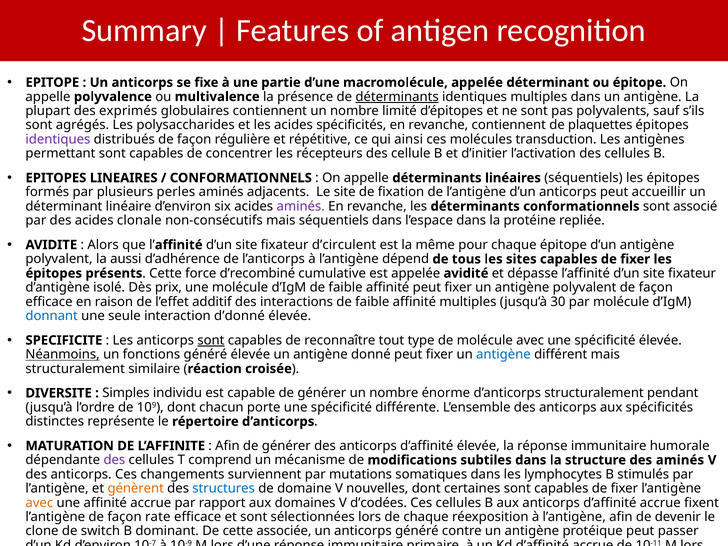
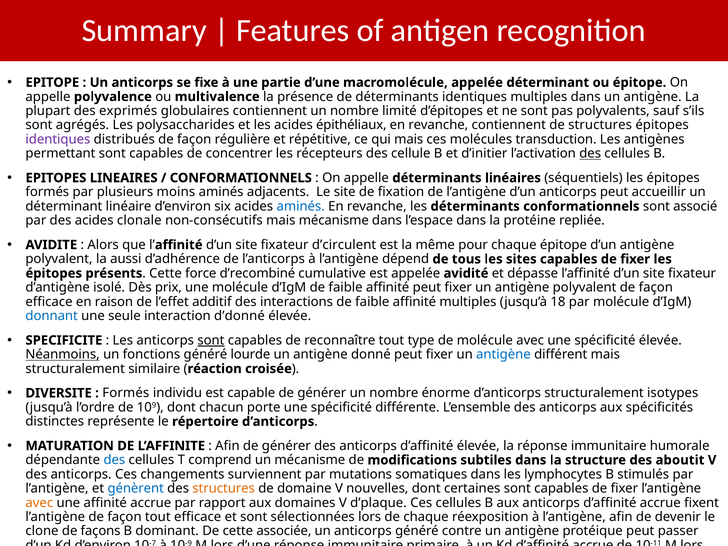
déterminants at (397, 97) underline: present -> none
acides spécificités: spécificités -> épithéliaux
de plaquettes: plaquettes -> structures
qui ainsi: ainsi -> mais
des at (590, 154) underline: none -> present
perles: perles -> moins
aminés at (301, 206) colour: purple -> blue
mais séquentiels: séquentiels -> mécanisme
30: 30 -> 18
généré élevée: élevée -> lourde
Simples at (126, 393): Simples -> Formés
pendant: pendant -> isotypes
des at (114, 460) colour: purple -> blue
des aminés: aminés -> aboutit
génèrent colour: orange -> blue
structures at (224, 488) colour: blue -> orange
d’codées: d’codées -> d’plaque
façon rate: rate -> tout
switch: switch -> façons
